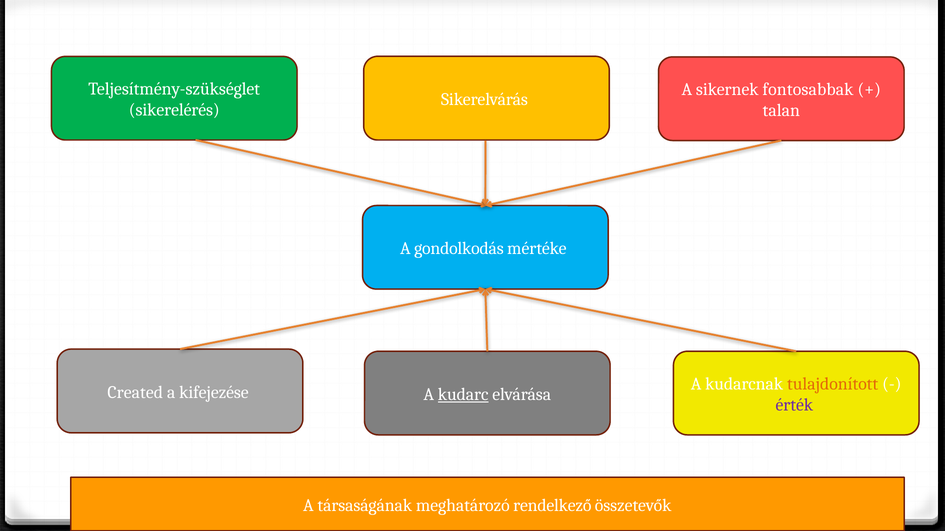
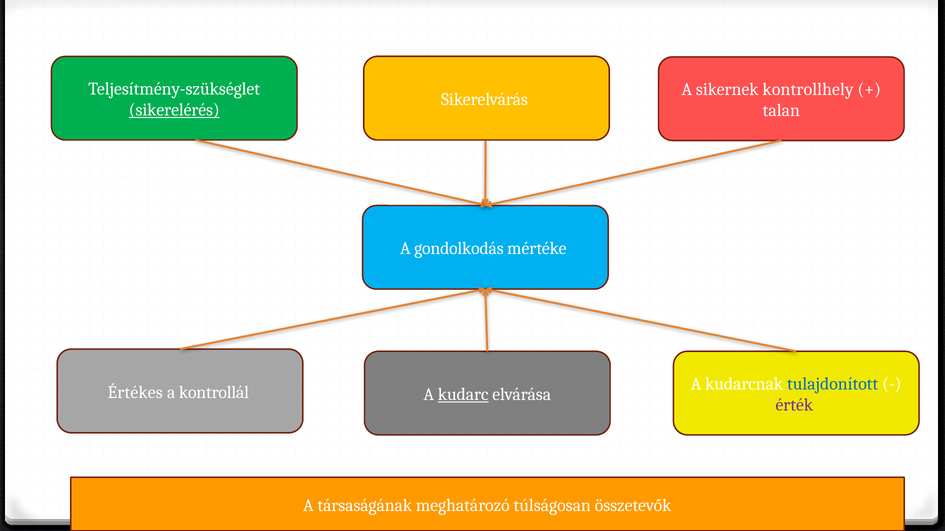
fontosabbak: fontosabbak -> kontrollhely
sikerelérés underline: none -> present
tulajdonított colour: orange -> blue
Created: Created -> Értékes
kifejezése: kifejezése -> kontrollál
rendelkező: rendelkező -> túlságosan
